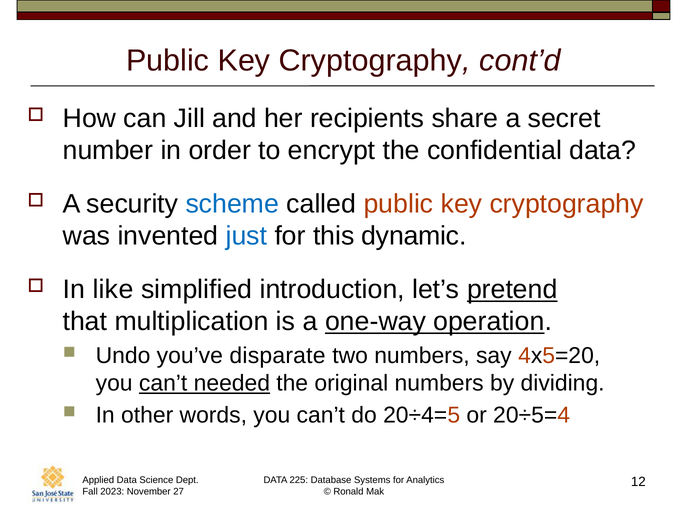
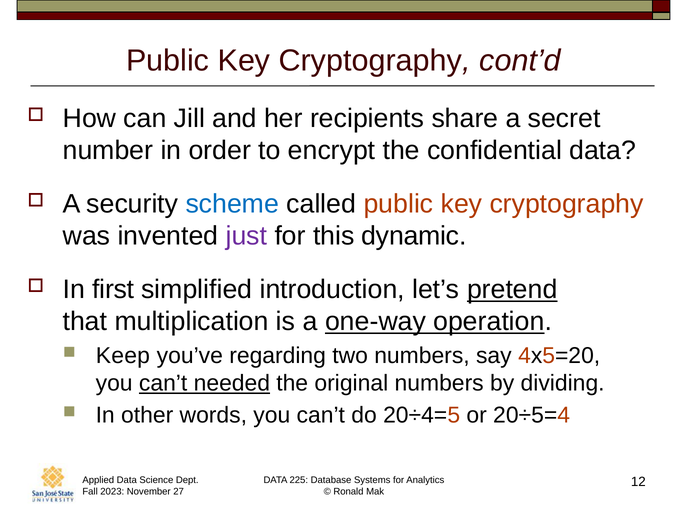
just colour: blue -> purple
like: like -> first
Undo: Undo -> Keep
disparate: disparate -> regarding
